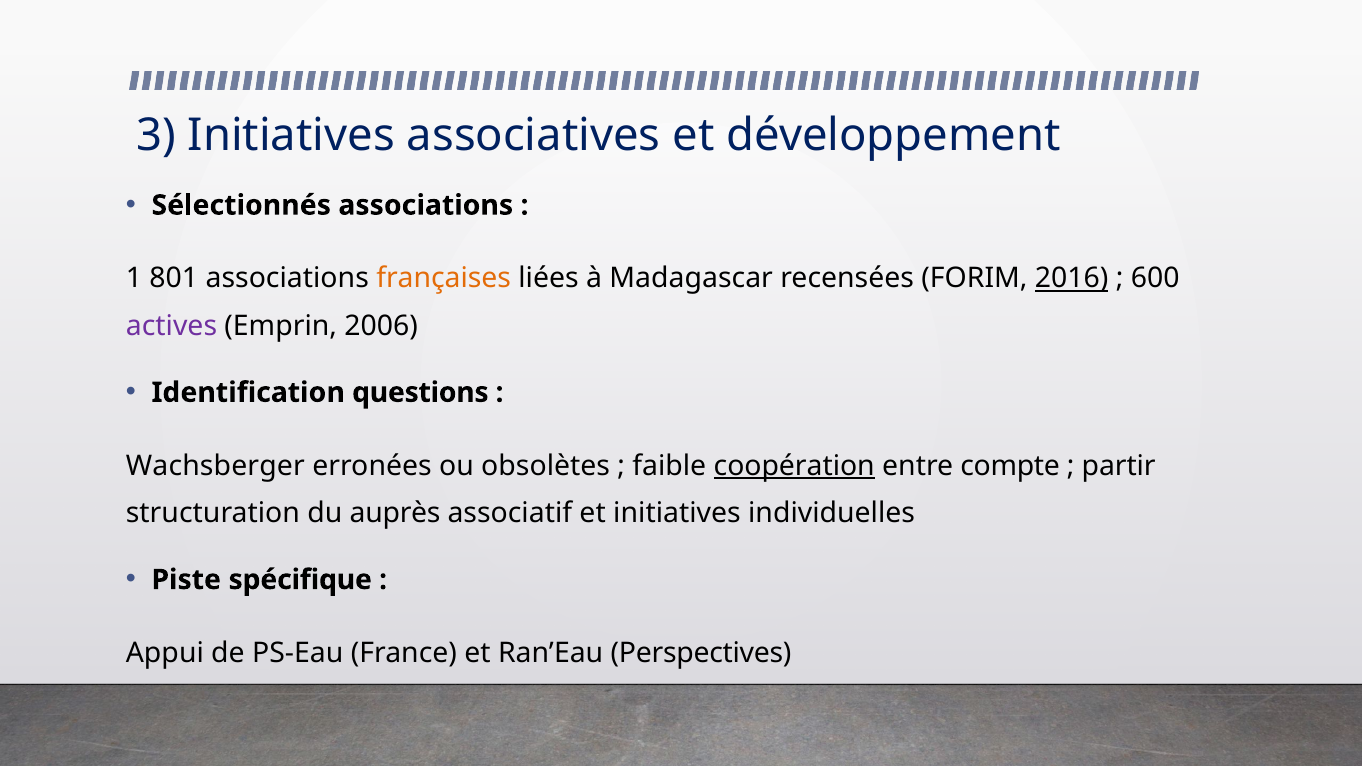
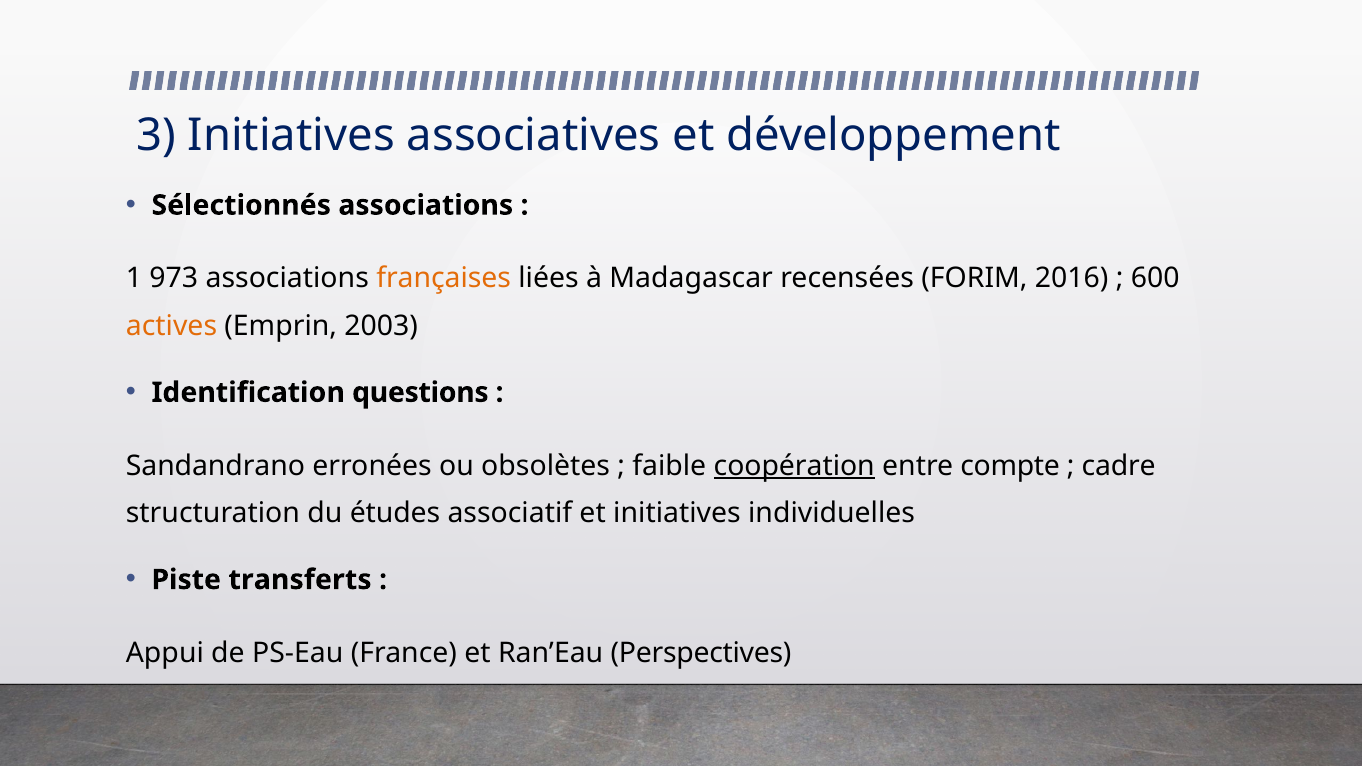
801: 801 -> 973
2016 underline: present -> none
actives colour: purple -> orange
2006: 2006 -> 2003
Wachsberger: Wachsberger -> Sandandrano
partir: partir -> cadre
auprès: auprès -> études
spécifique: spécifique -> transferts
